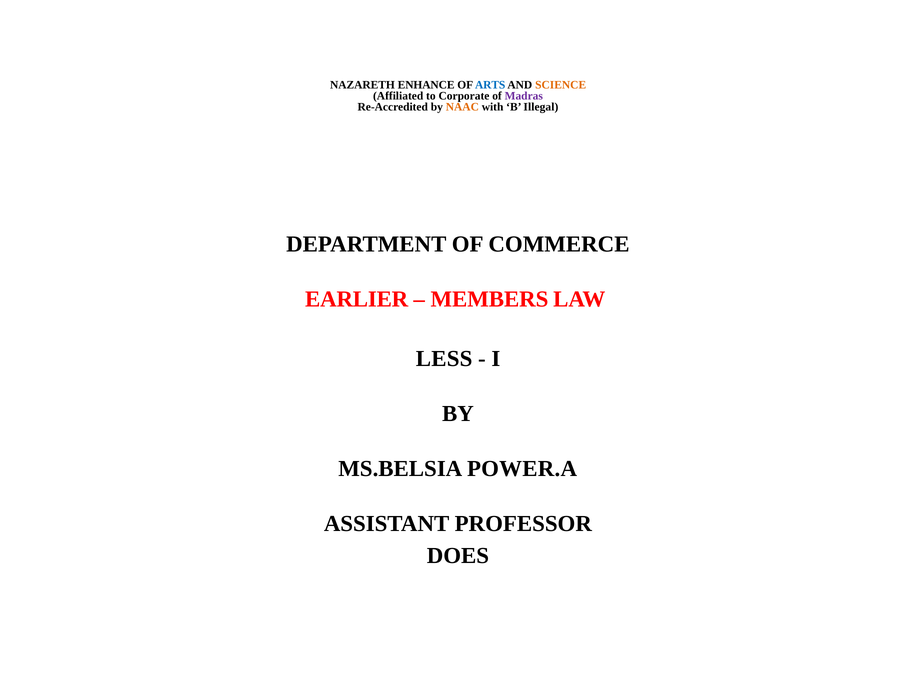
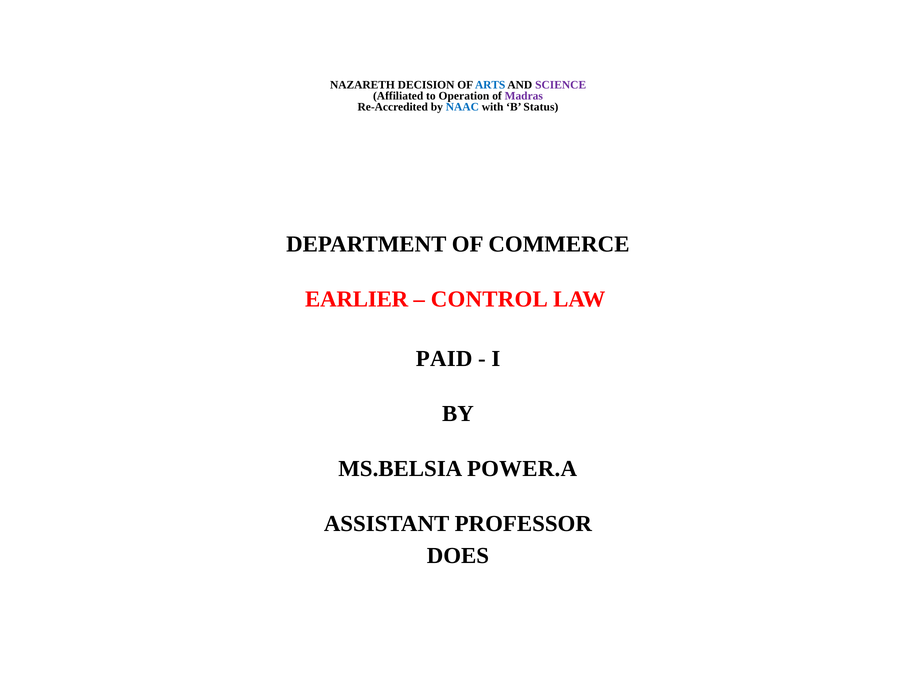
ENHANCE: ENHANCE -> DECISION
SCIENCE colour: orange -> purple
Corporate: Corporate -> Operation
NAAC colour: orange -> blue
Illegal: Illegal -> Status
MEMBERS: MEMBERS -> CONTROL
LESS: LESS -> PAID
